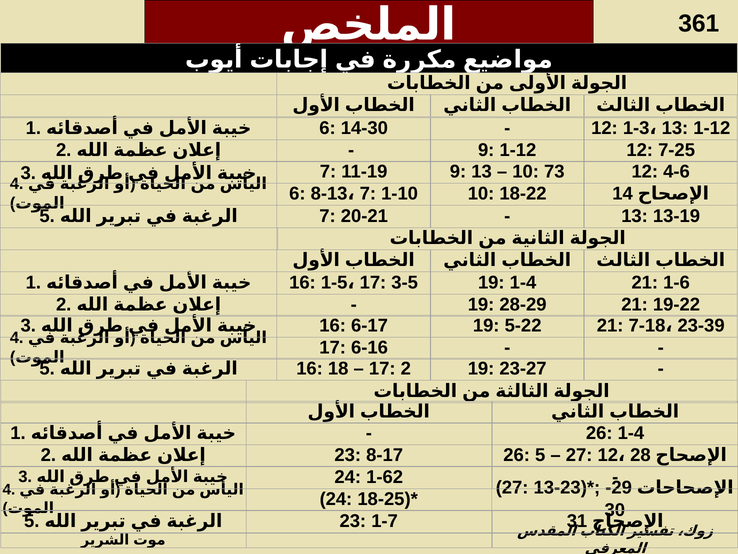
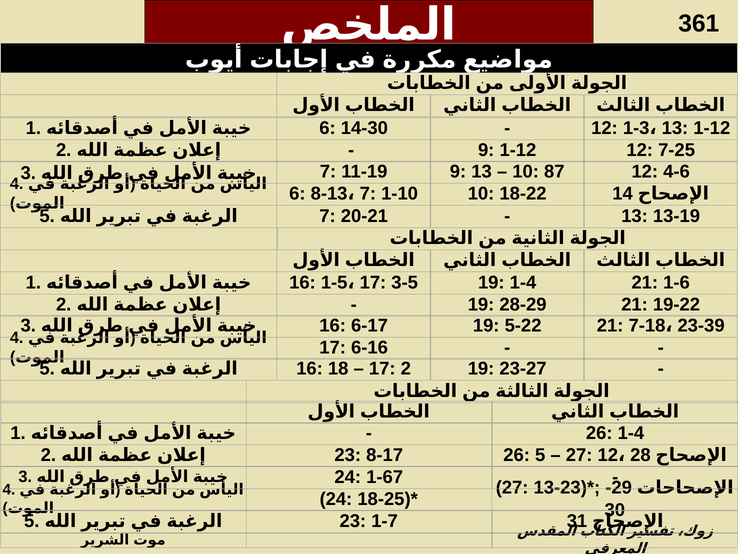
73: 73 -> 87
1-62: 1-62 -> 1-67
